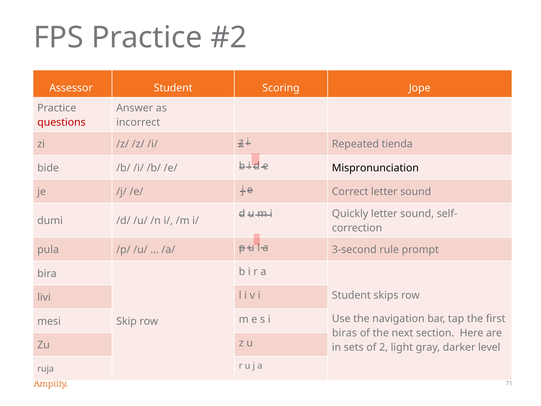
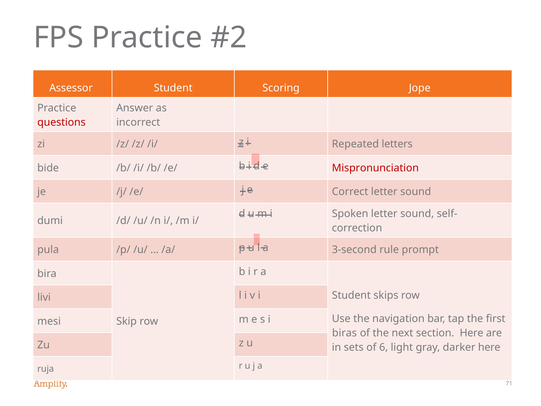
tienda: tienda -> letters
Mispronunciation colour: black -> red
Quickly: Quickly -> Spoken
2: 2 -> 6
darker level: level -> here
